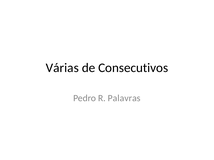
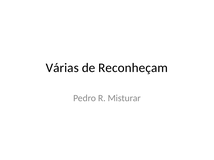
Consecutivos: Consecutivos -> Reconheçam
Palavras: Palavras -> Misturar
